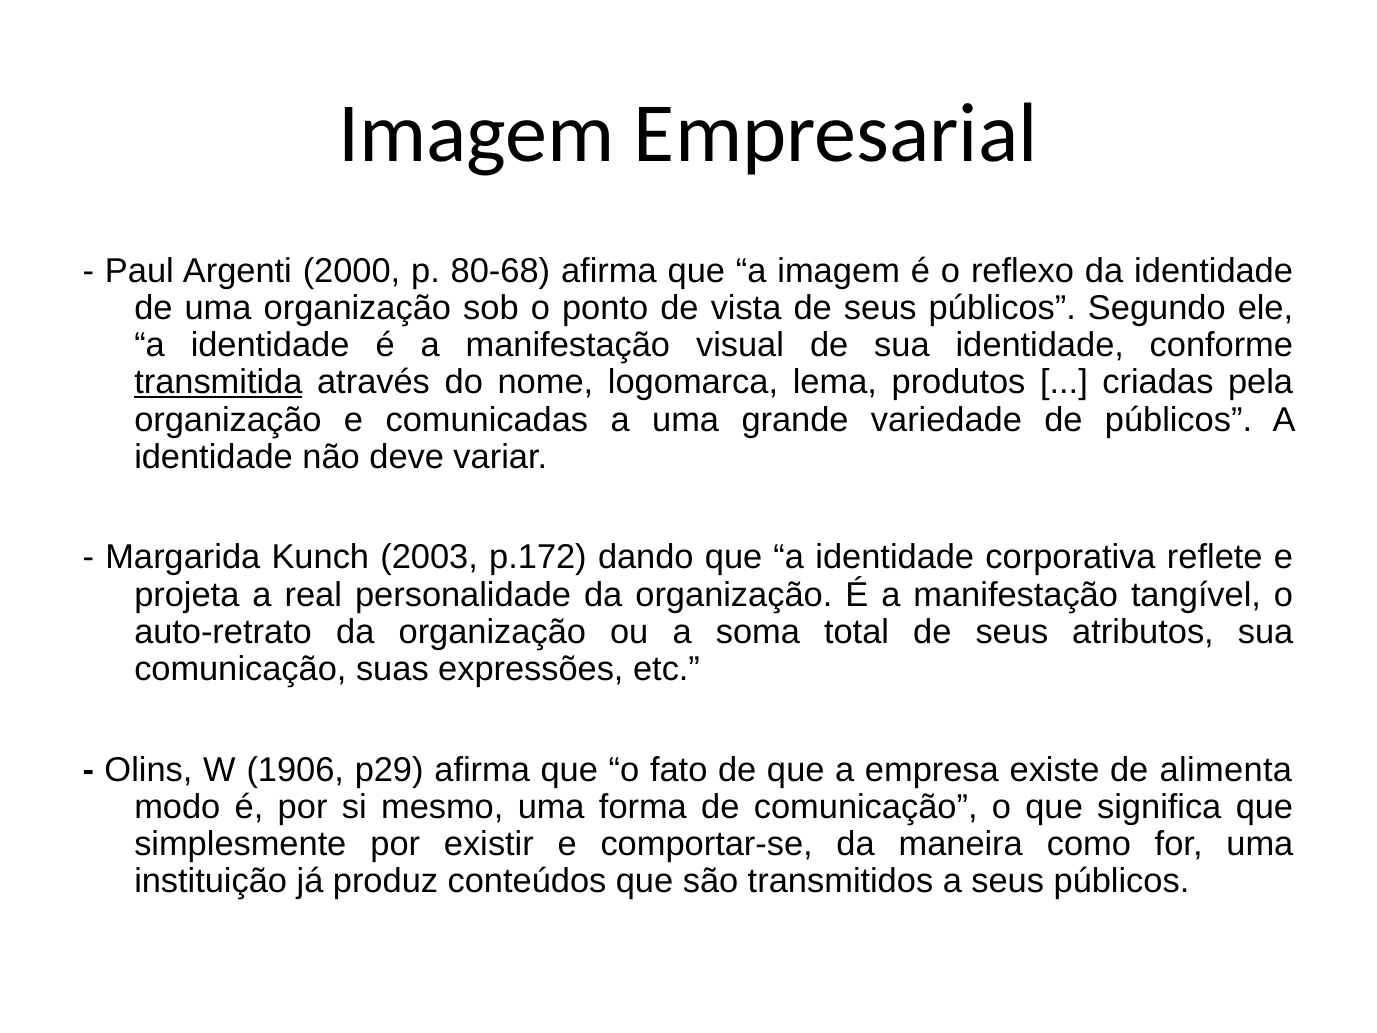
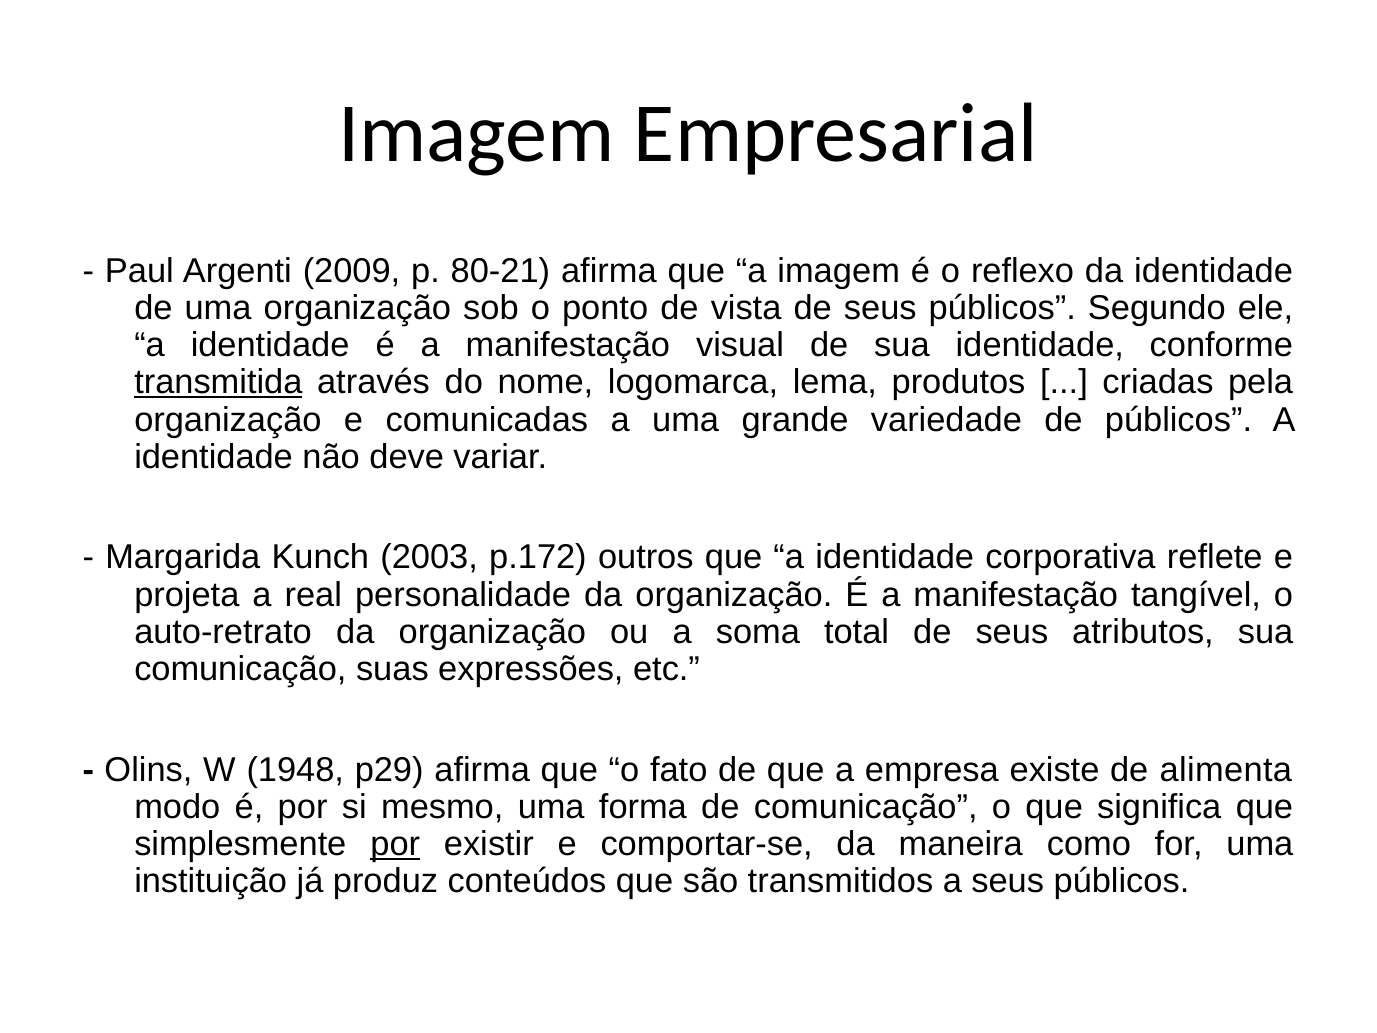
2000: 2000 -> 2009
80-68: 80-68 -> 80-21
dando: dando -> outros
1906: 1906 -> 1948
por at (395, 844) underline: none -> present
